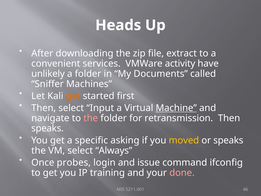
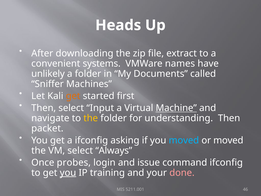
services: services -> systems
activity: activity -> names
the at (91, 118) colour: pink -> yellow
retransmission: retransmission -> understanding
speaks at (47, 128): speaks -> packet
a specific: specific -> ifconfig
moved at (184, 140) colour: yellow -> light blue
or speaks: speaks -> moved
you at (68, 172) underline: none -> present
